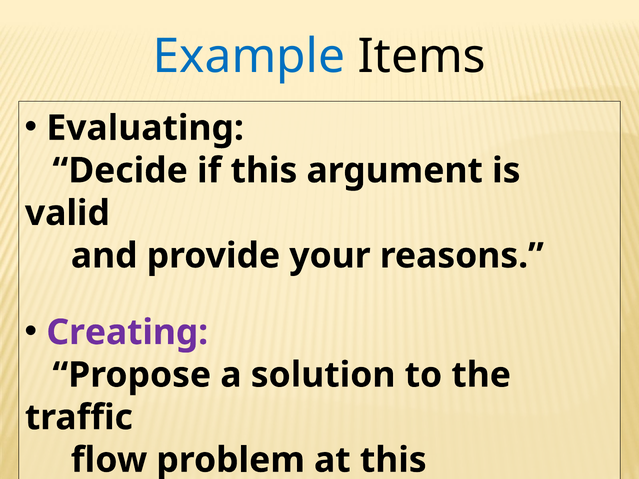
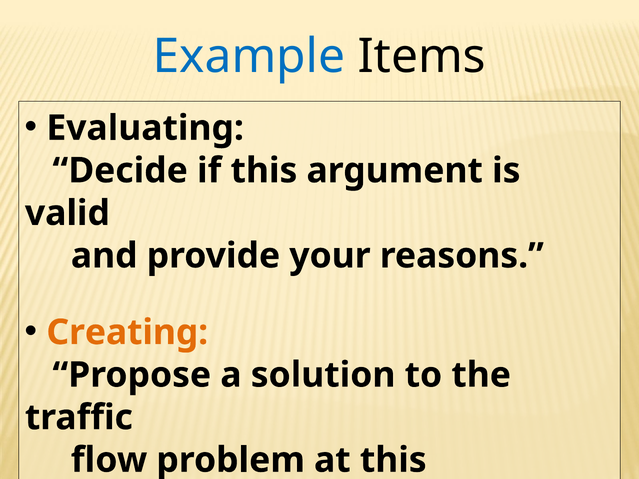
Creating colour: purple -> orange
